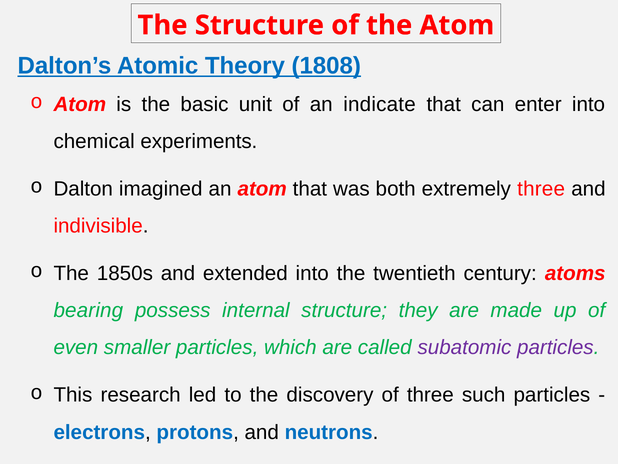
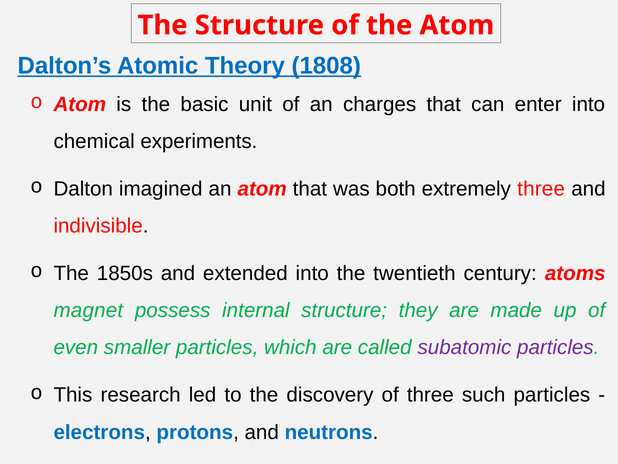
indicate: indicate -> charges
bearing: bearing -> magnet
